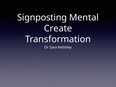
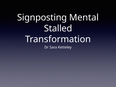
Create: Create -> Stalled
